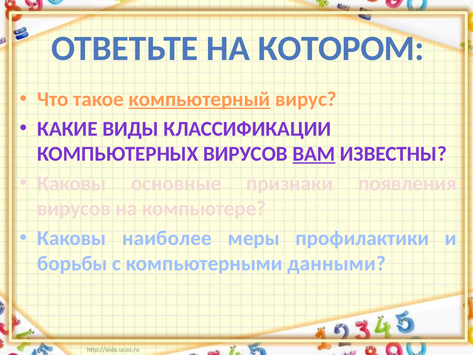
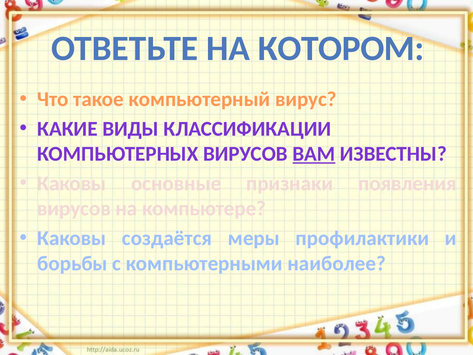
компьютерный underline: present -> none
наиболее: наиболее -> создаётся
данными: данными -> наиболее
